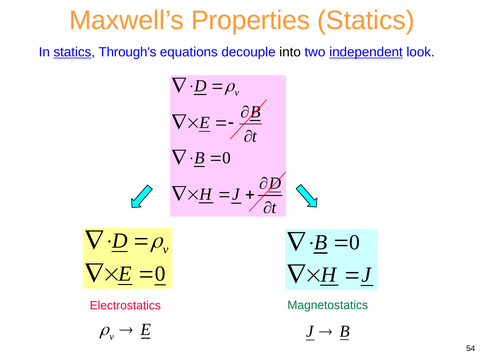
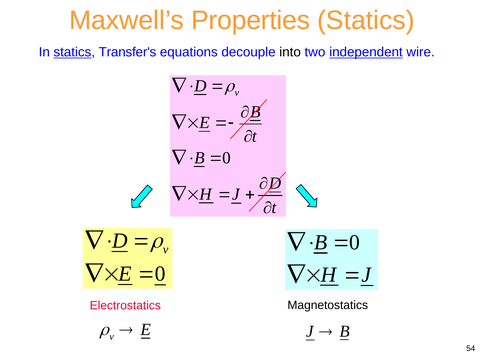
Through's: Through's -> Transfer's
look: look -> wire
Magnetostatics colour: green -> black
